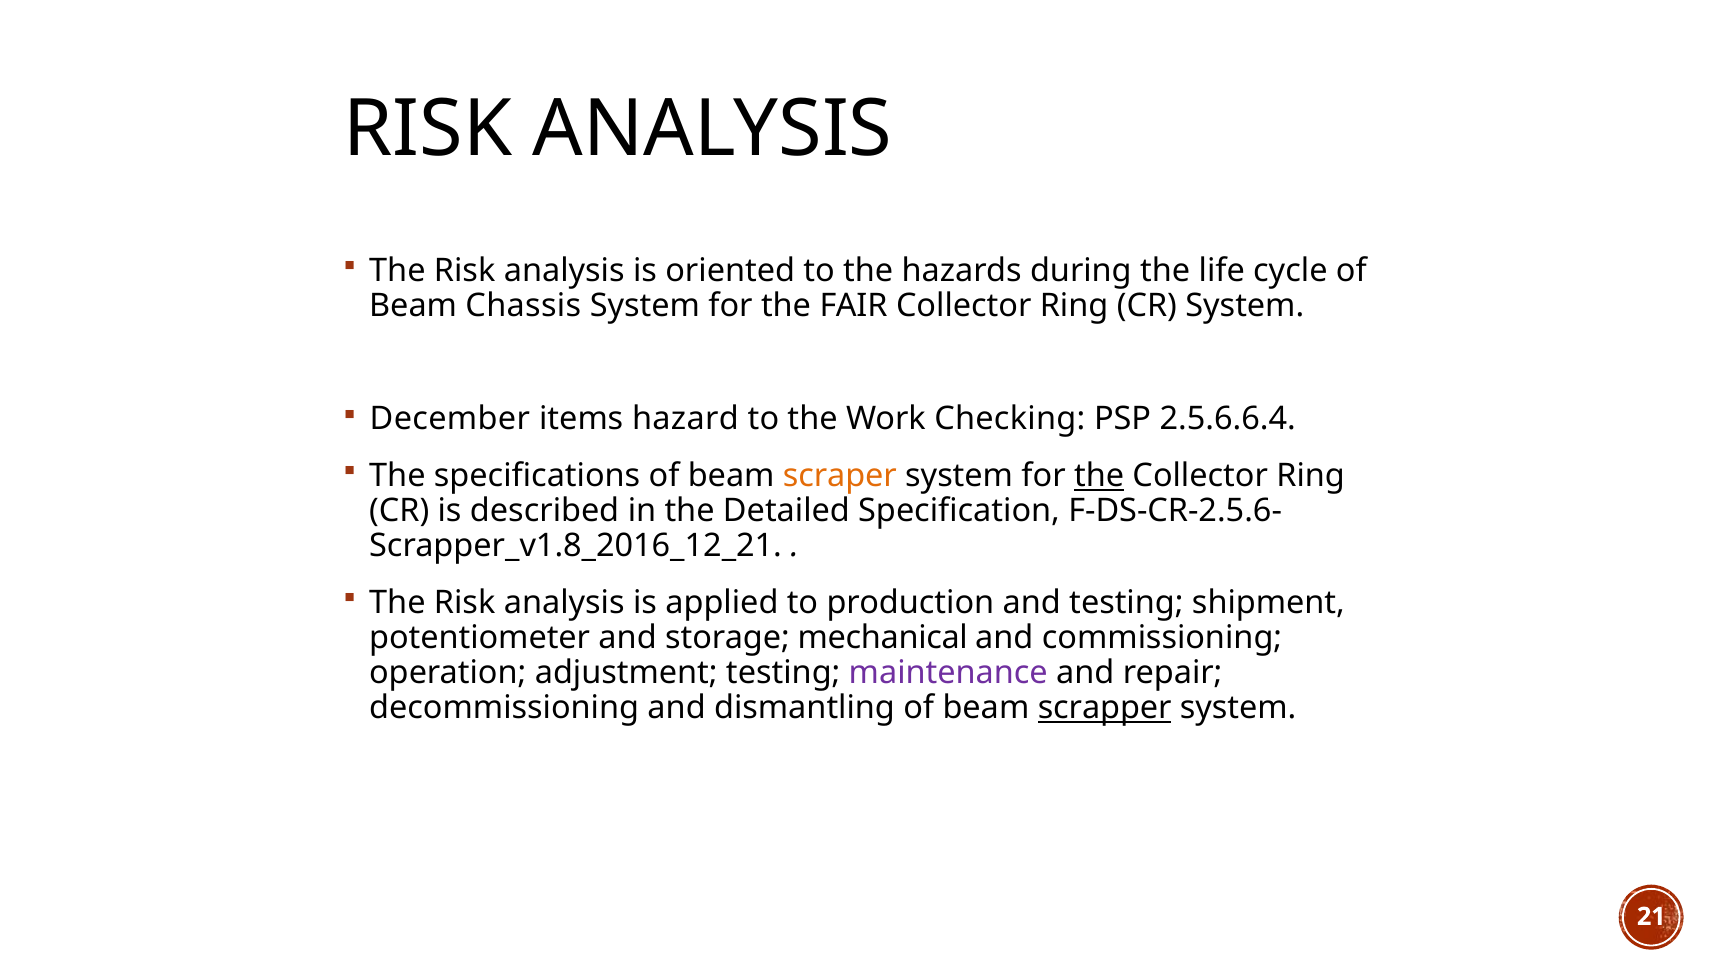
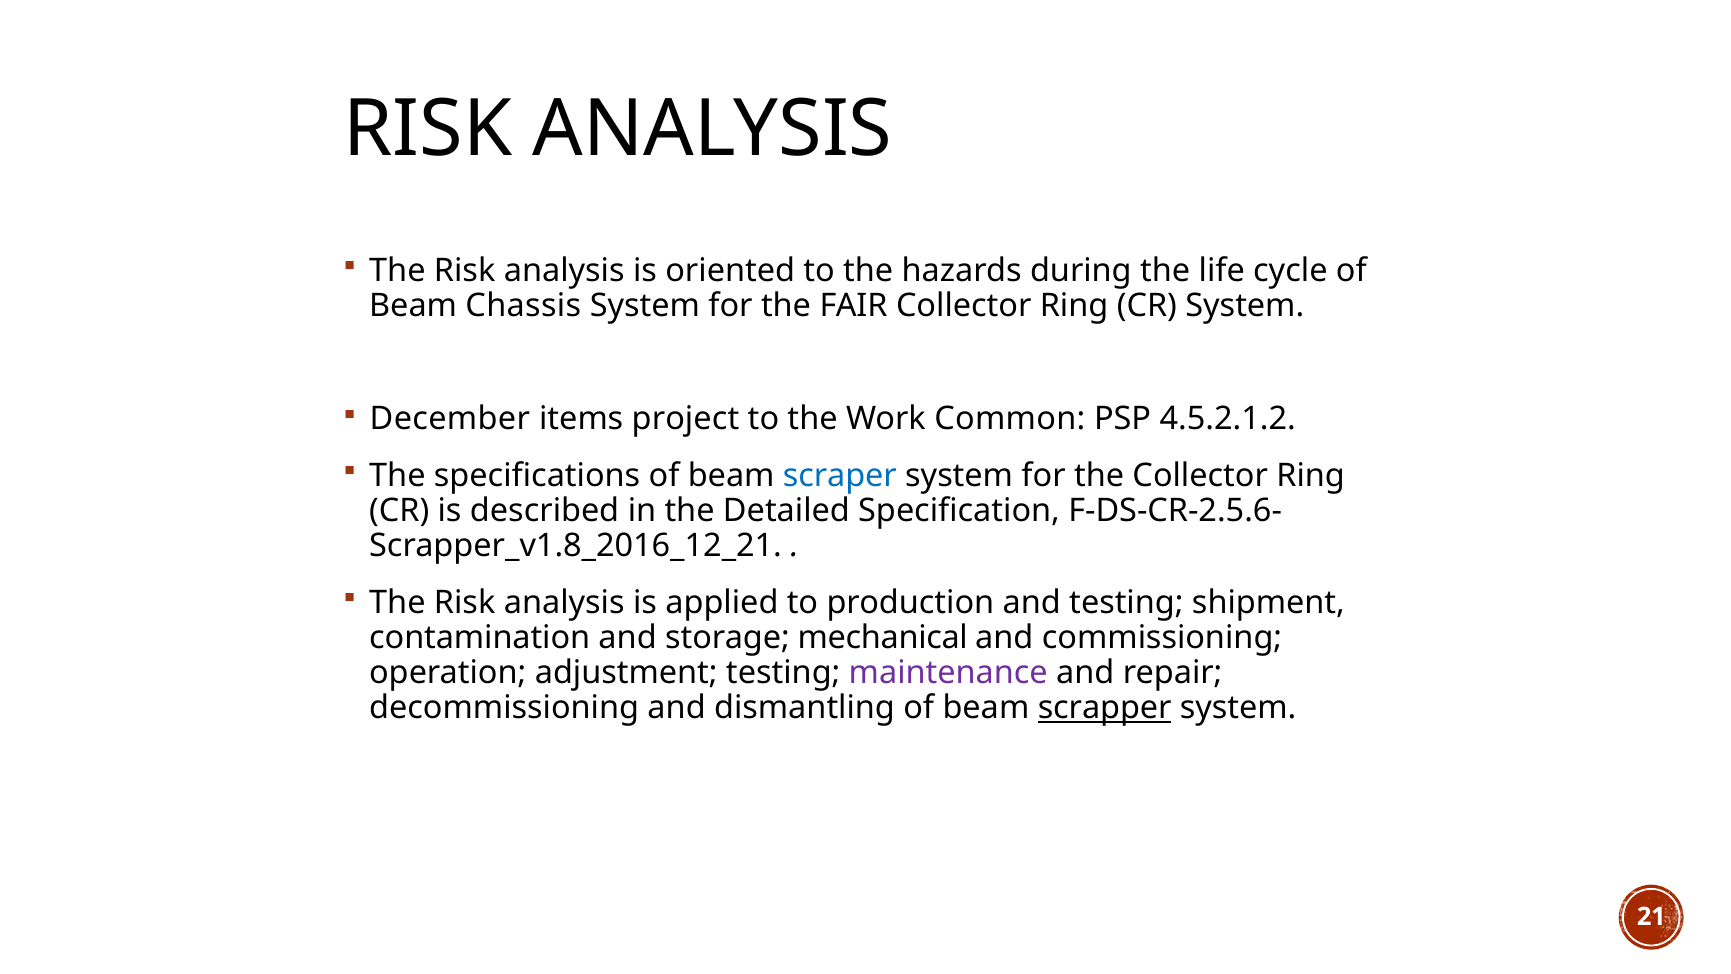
hazard: hazard -> project
Checking: Checking -> Common
2.5.6.6.4: 2.5.6.6.4 -> 4.5.2.1.2
scraper colour: orange -> blue
the at (1099, 476) underline: present -> none
potentiometer: potentiometer -> contamination
